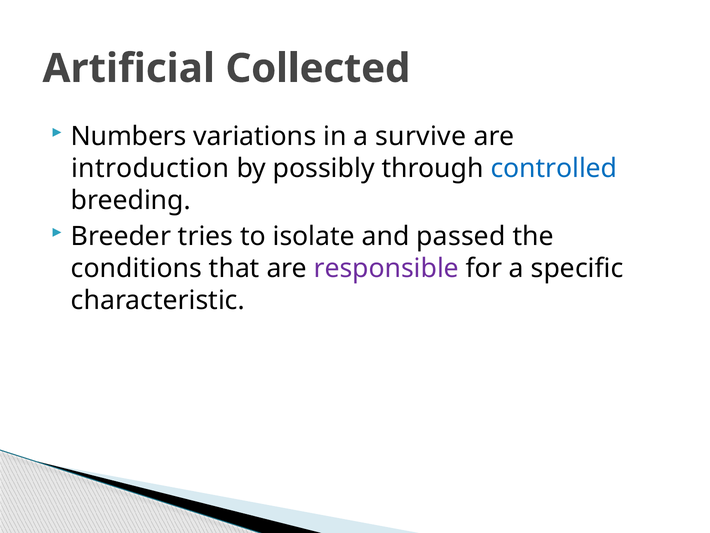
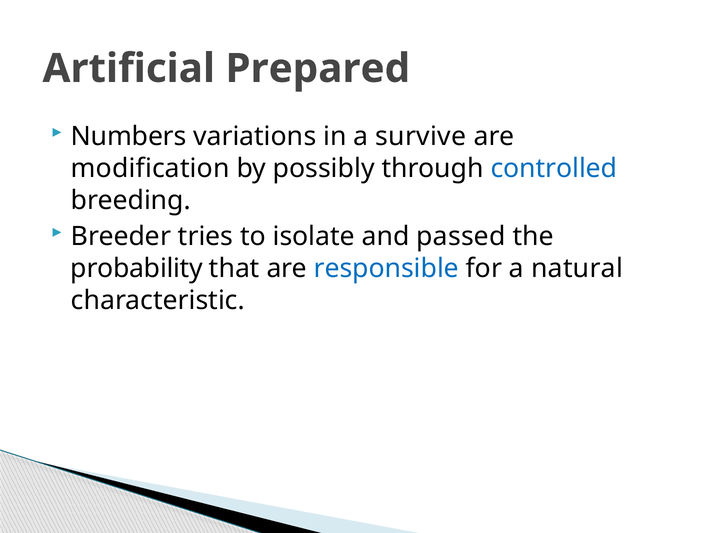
Collected: Collected -> Prepared
introduction: introduction -> modification
conditions: conditions -> probability
responsible colour: purple -> blue
specific: specific -> natural
